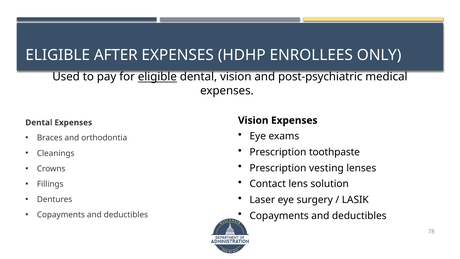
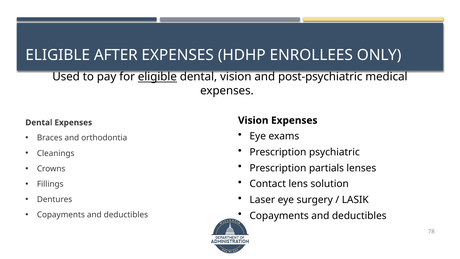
toothpaste: toothpaste -> psychiatric
vesting: vesting -> partials
